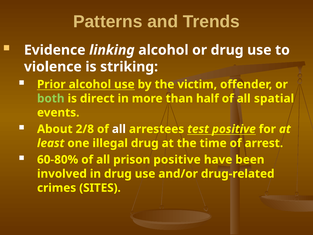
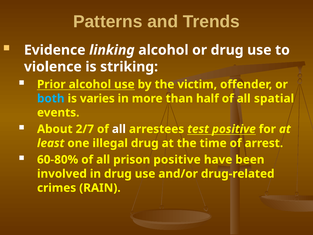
both colour: light green -> light blue
direct: direct -> varies
2/8: 2/8 -> 2/7
SITES: SITES -> RAIN
